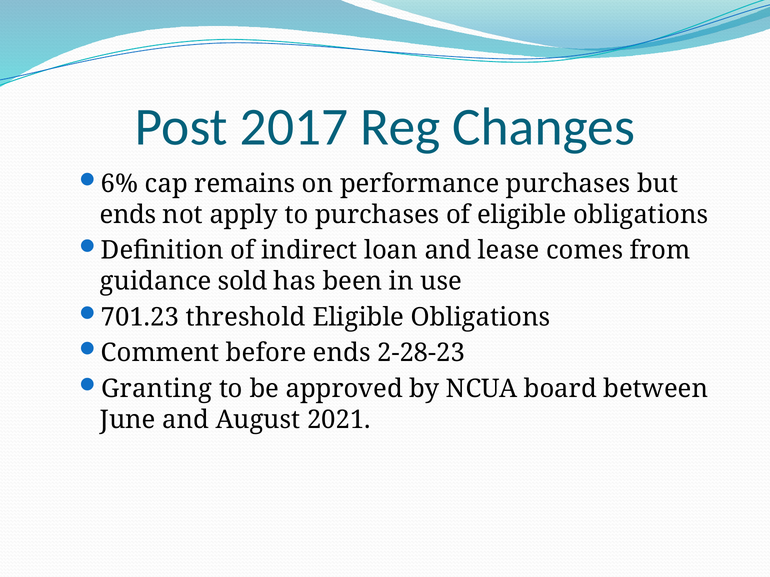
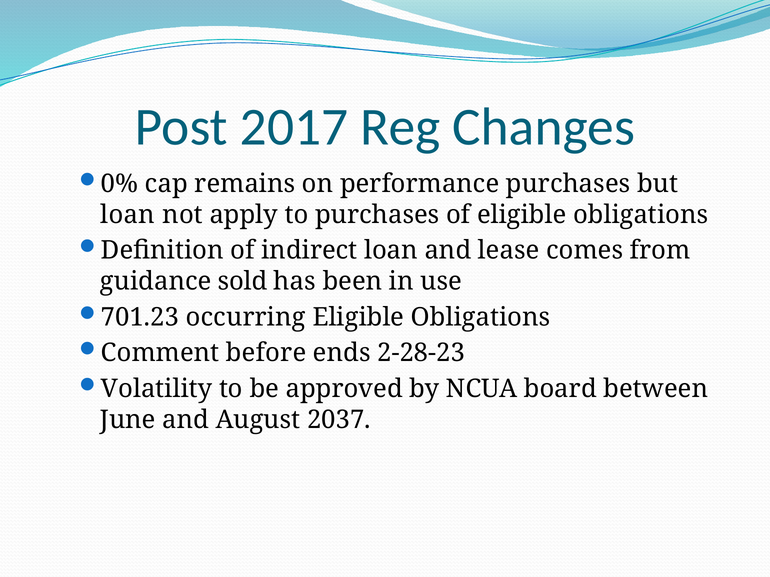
6%: 6% -> 0%
ends at (128, 215): ends -> loan
threshold: threshold -> occurring
Granting: Granting -> Volatility
2021: 2021 -> 2037
